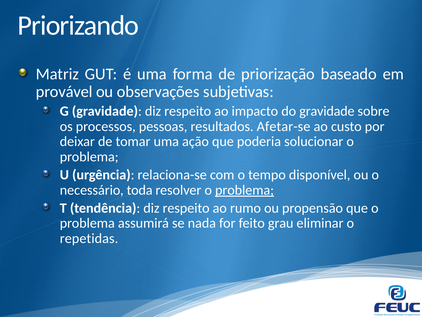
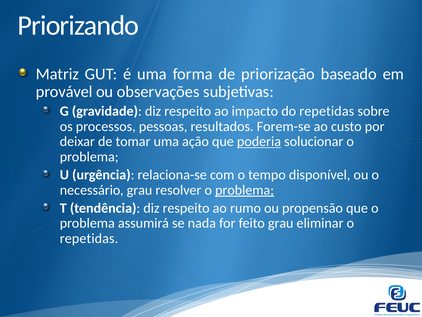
do gravidade: gravidade -> repetidas
Afetar-se: Afetar-se -> Forem-se
poderia underline: none -> present
necessário toda: toda -> grau
